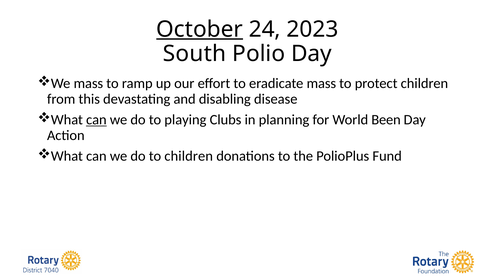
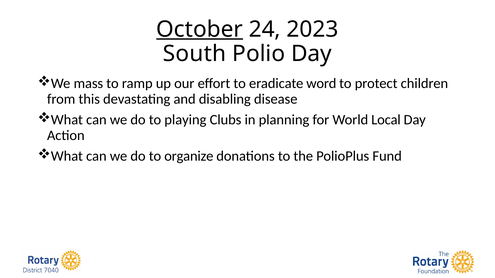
eradicate mass: mass -> word
can at (96, 120) underline: present -> none
Been: Been -> Local
to children: children -> organize
